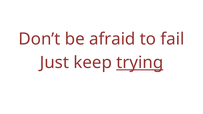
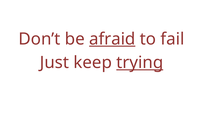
afraid underline: none -> present
